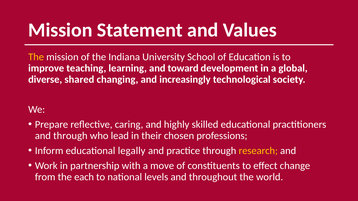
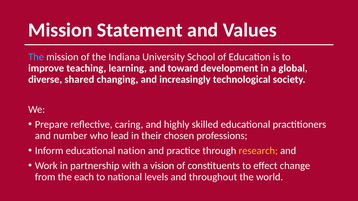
The at (36, 57) colour: yellow -> light blue
and through: through -> number
legally: legally -> nation
move: move -> vision
